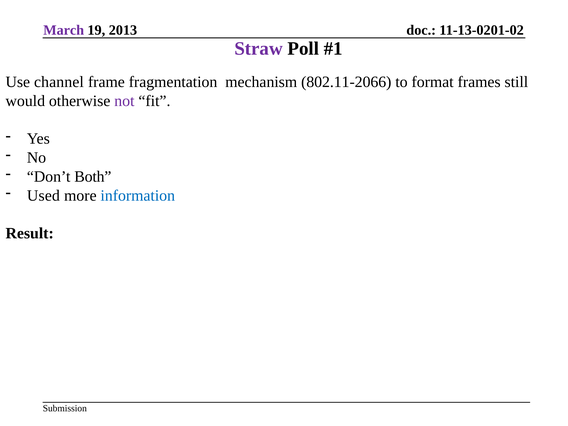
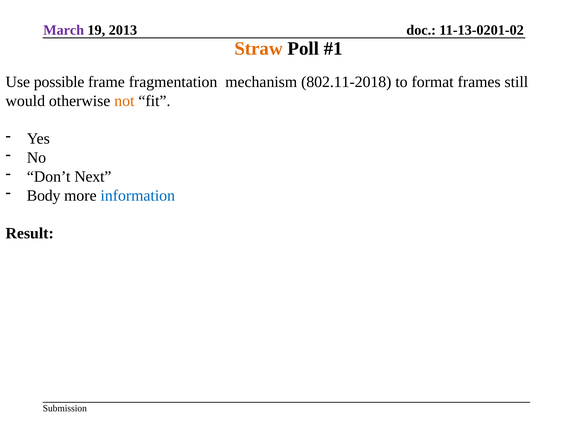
Straw colour: purple -> orange
channel: channel -> possible
802.11-2066: 802.11-2066 -> 802.11-2018
not colour: purple -> orange
Both: Both -> Next
Used: Used -> Body
